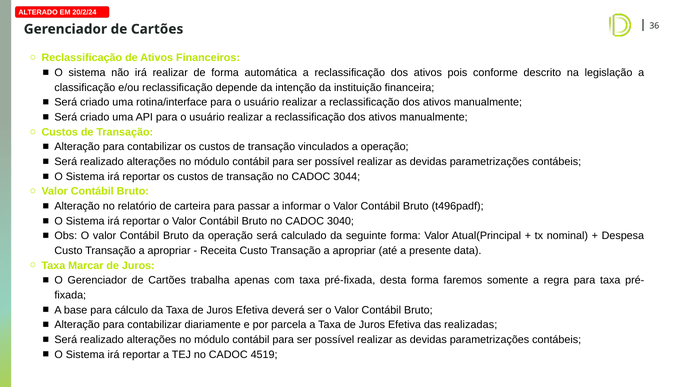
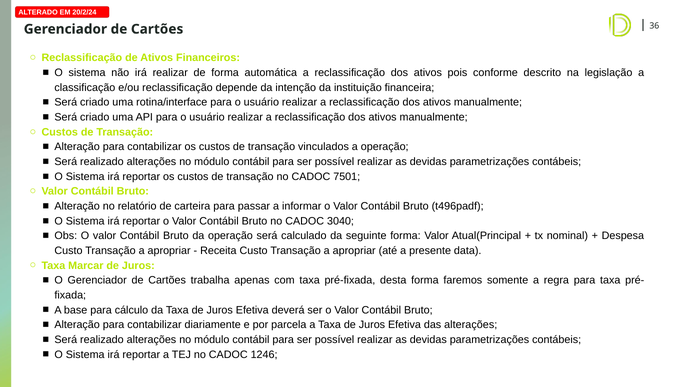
3044: 3044 -> 7501
das realizadas: realizadas -> alterações
4519: 4519 -> 1246
